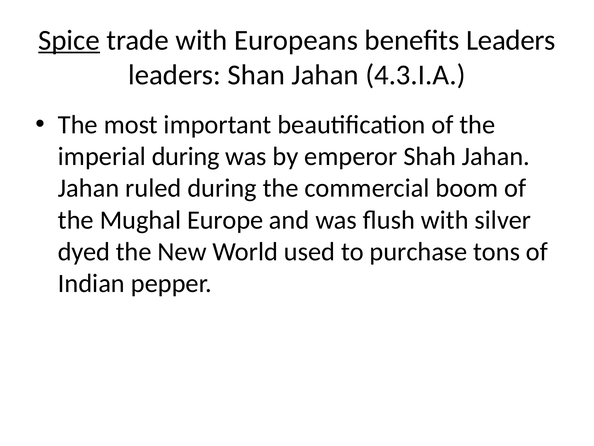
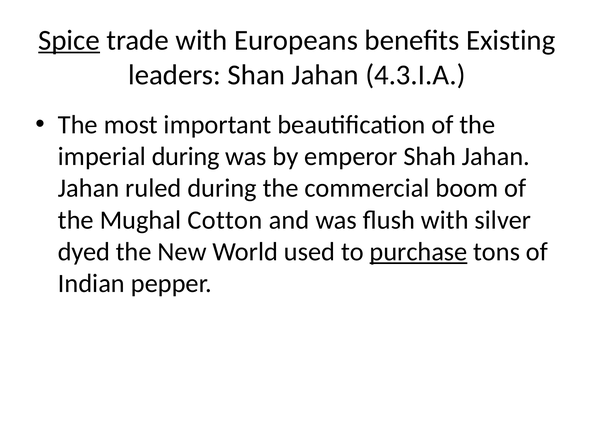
benefits Leaders: Leaders -> Existing
Europe: Europe -> Cotton
purchase underline: none -> present
